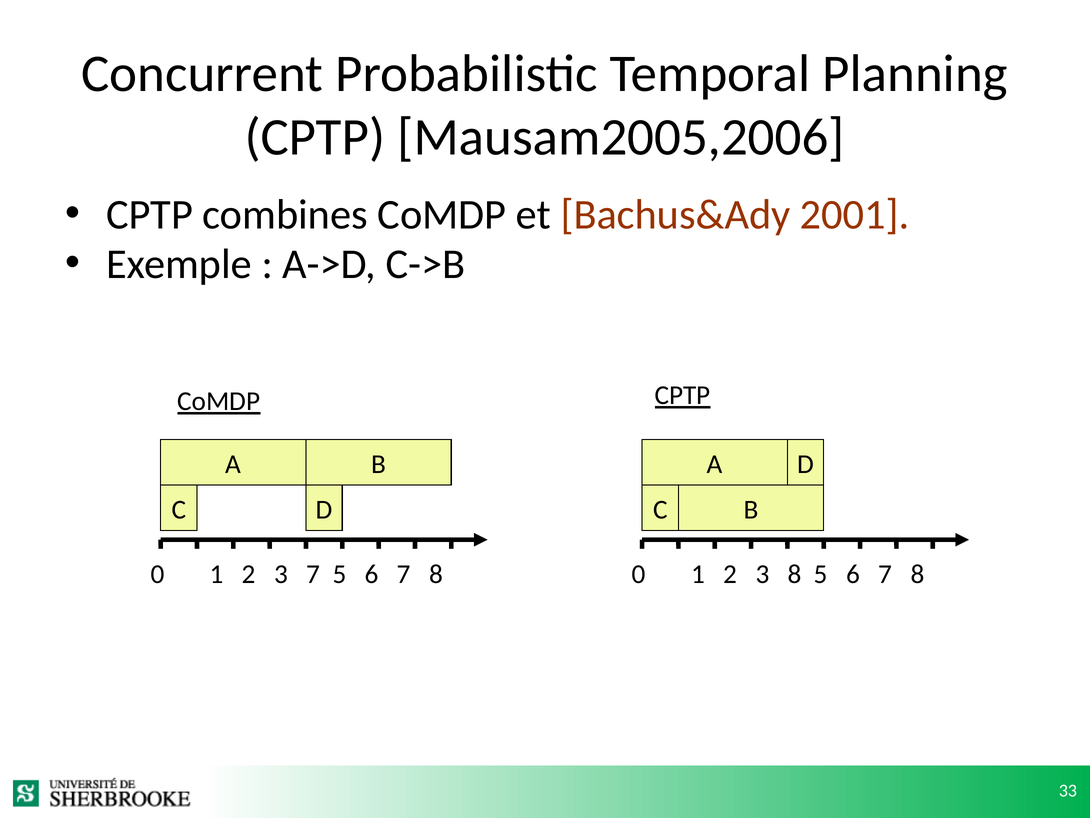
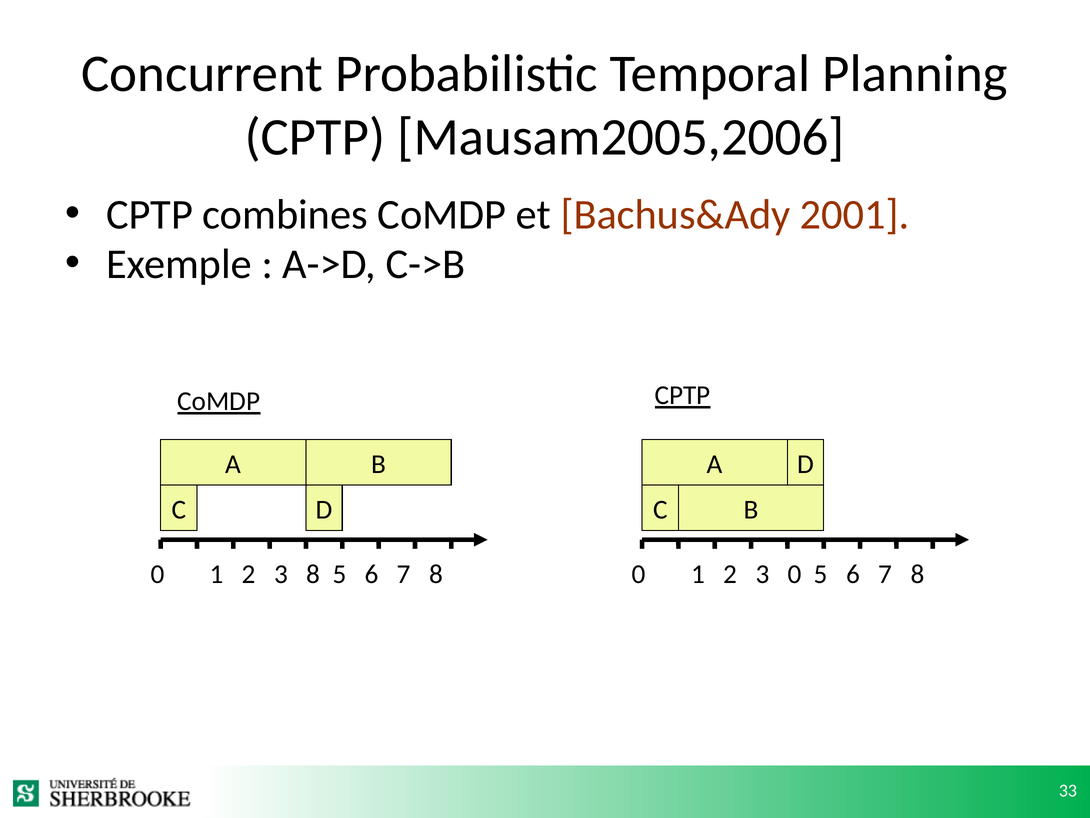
3 7: 7 -> 8
3 8: 8 -> 0
